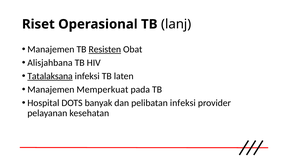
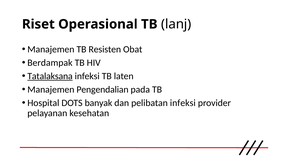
Resisten underline: present -> none
Alisjahbana: Alisjahbana -> Berdampak
Memperkuat: Memperkuat -> Pengendalian
